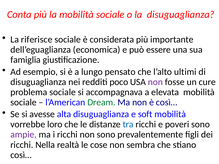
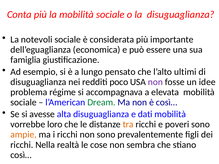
riferisce: riferisce -> notevoli
cure: cure -> idee
problema sociale: sociale -> régime
soft: soft -> dati
tra colour: blue -> orange
ampie colour: purple -> orange
